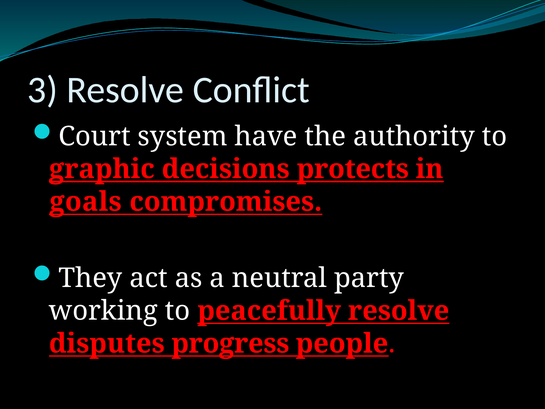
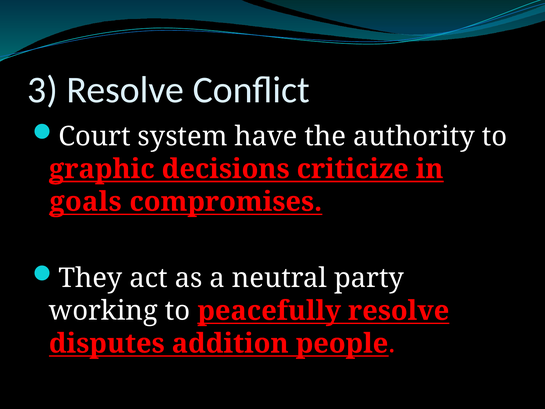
protects: protects -> criticize
progress: progress -> addition
